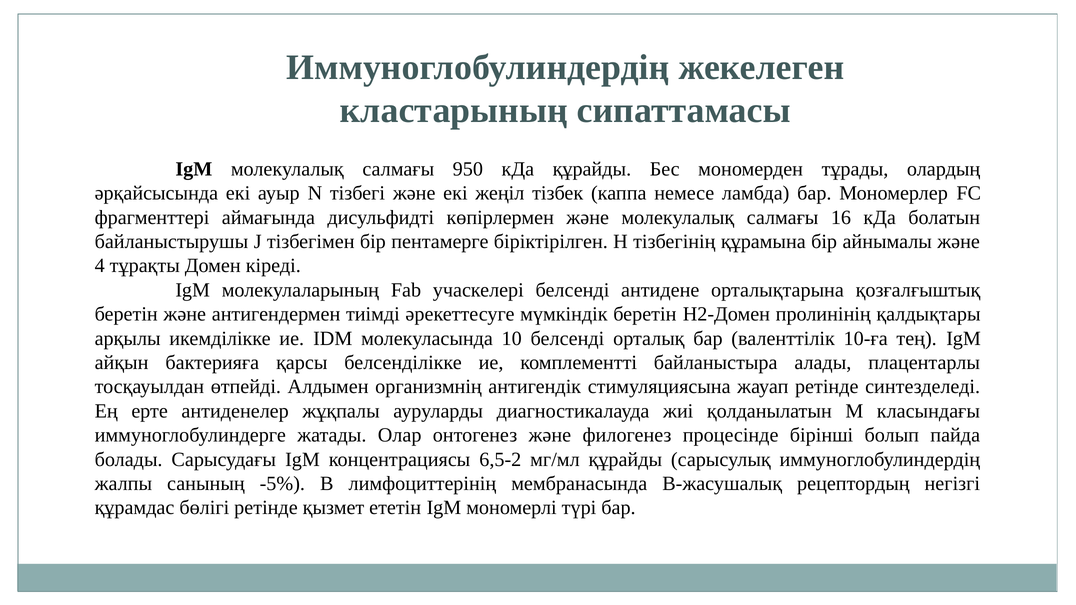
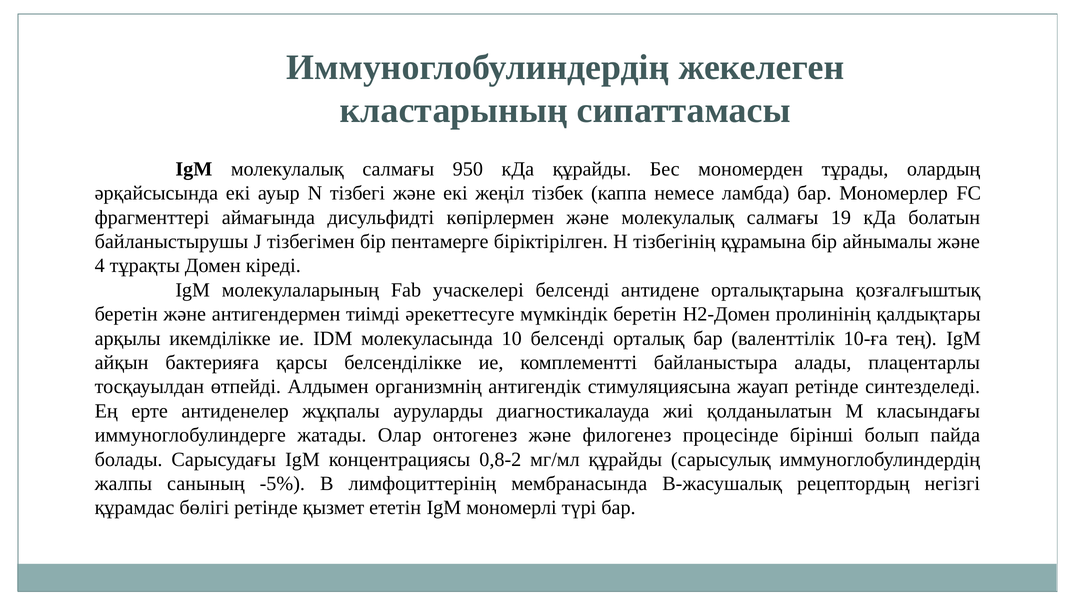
16: 16 -> 19
6,5-2: 6,5-2 -> 0,8-2
